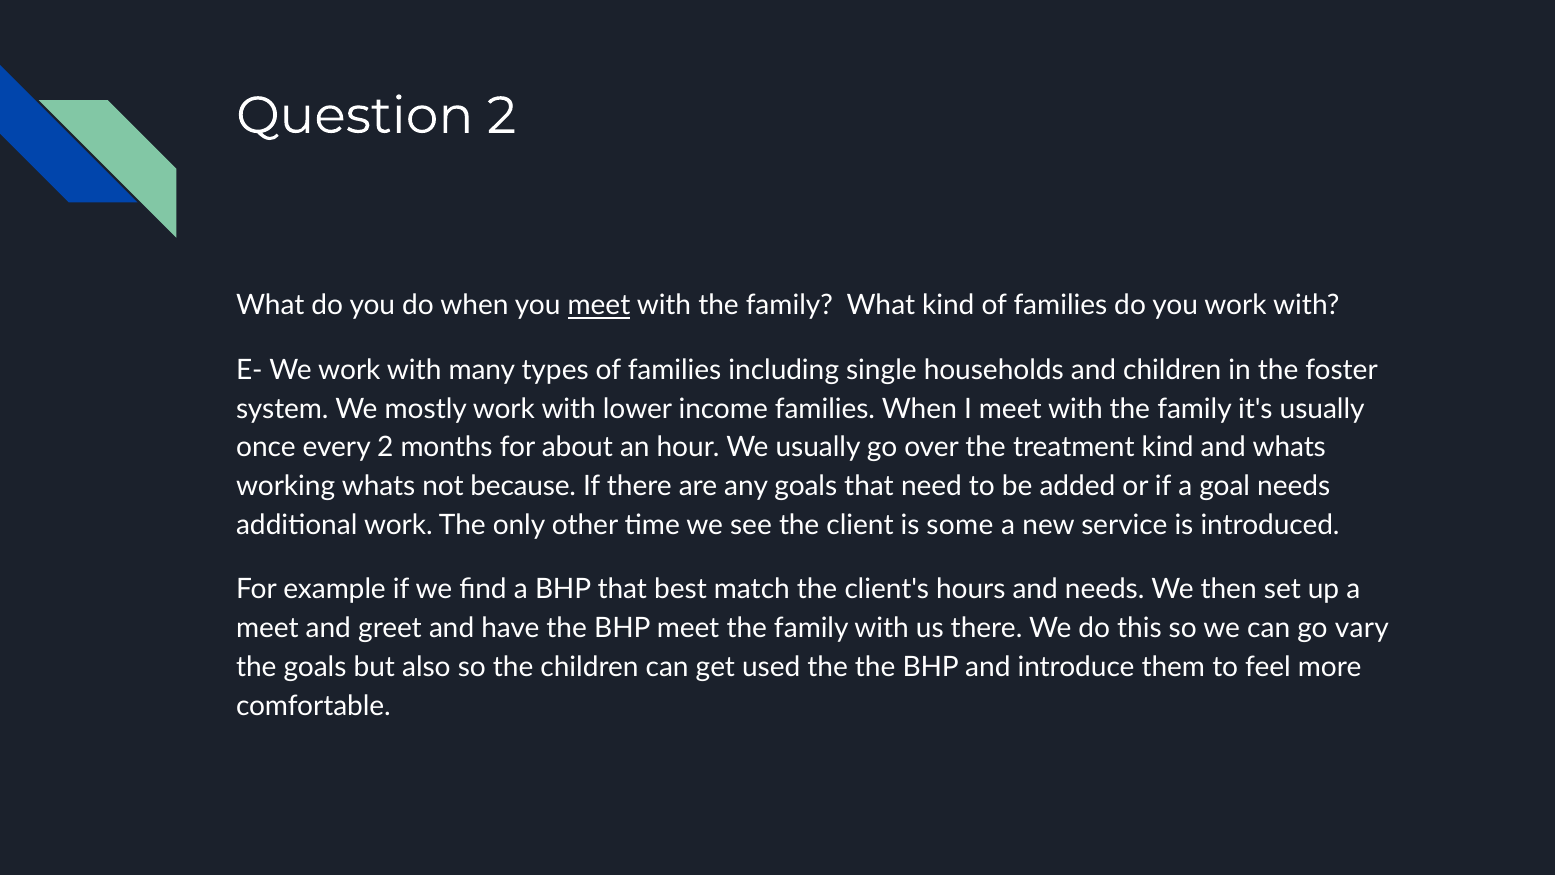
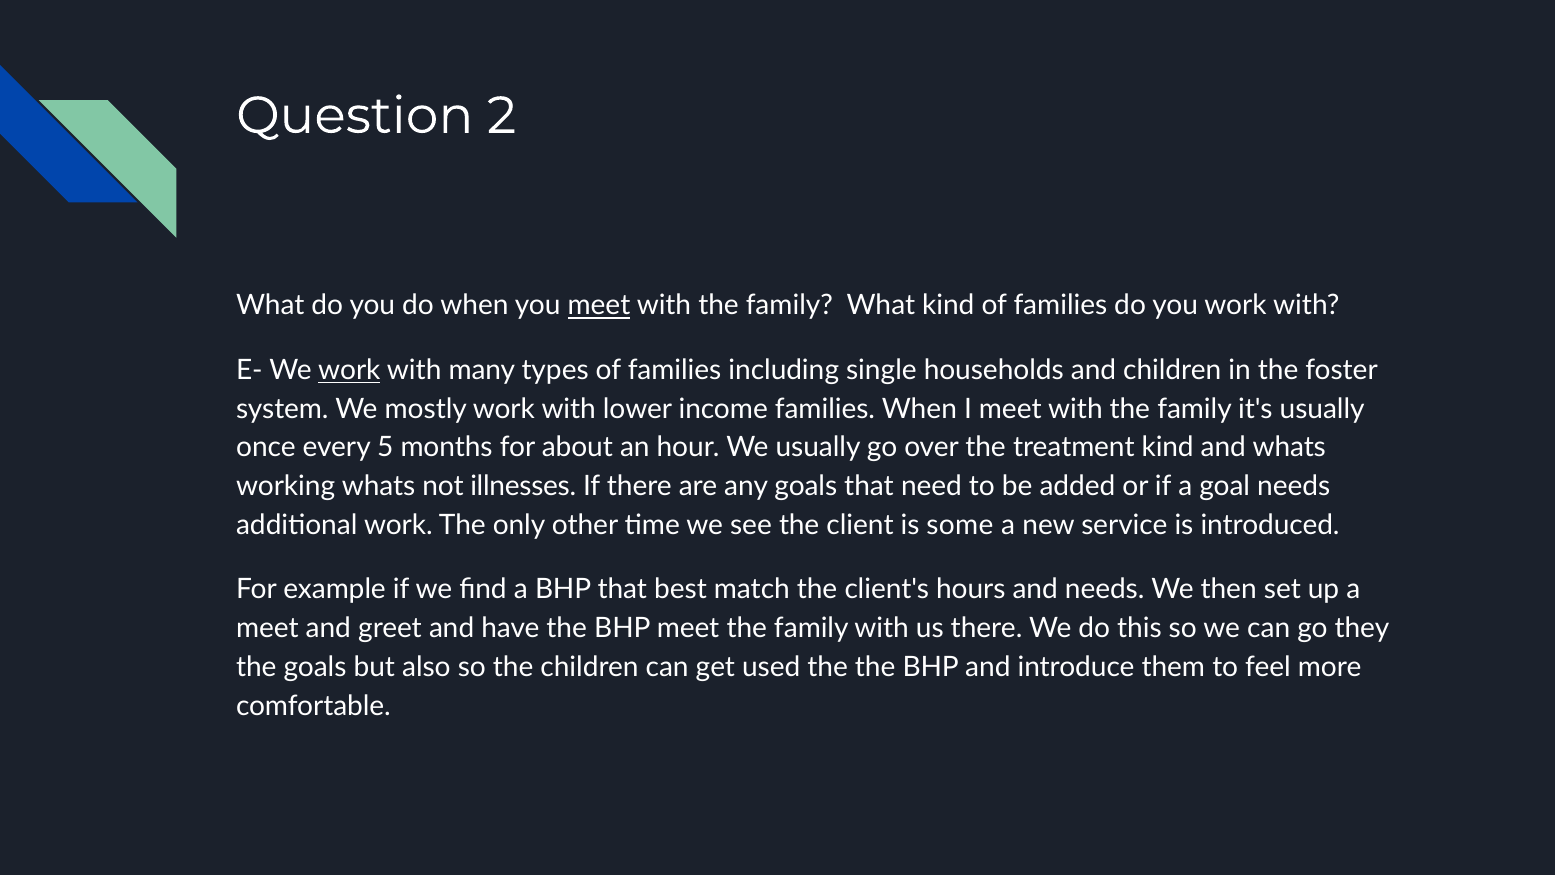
work at (349, 370) underline: none -> present
every 2: 2 -> 5
because: because -> illnesses
vary: vary -> they
